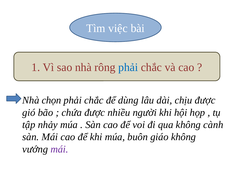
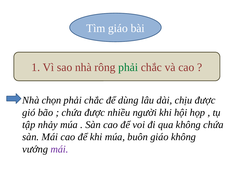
Tìm việc: việc -> giáo
phải at (128, 67) colour: blue -> green
không cành: cành -> chứa
